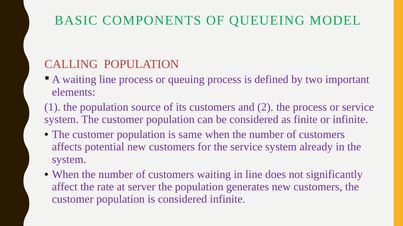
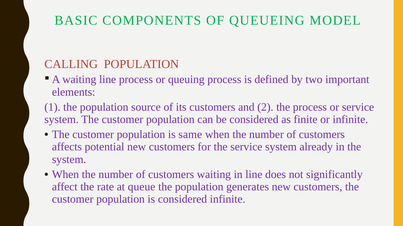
server: server -> queue
